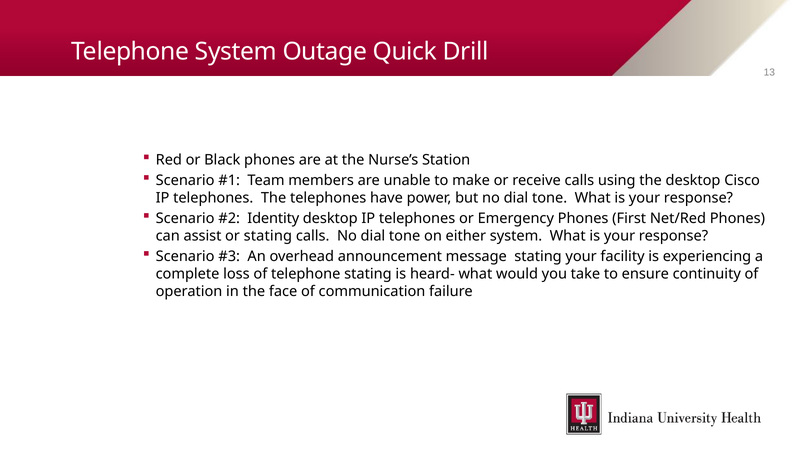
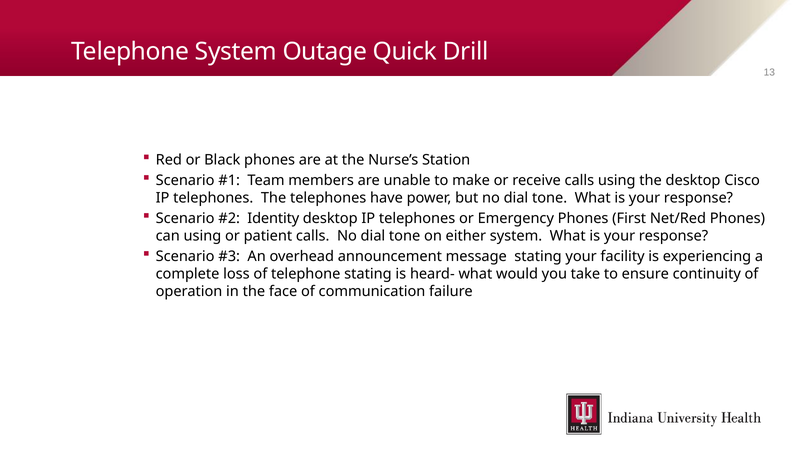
can assist: assist -> using
or stating: stating -> patient
